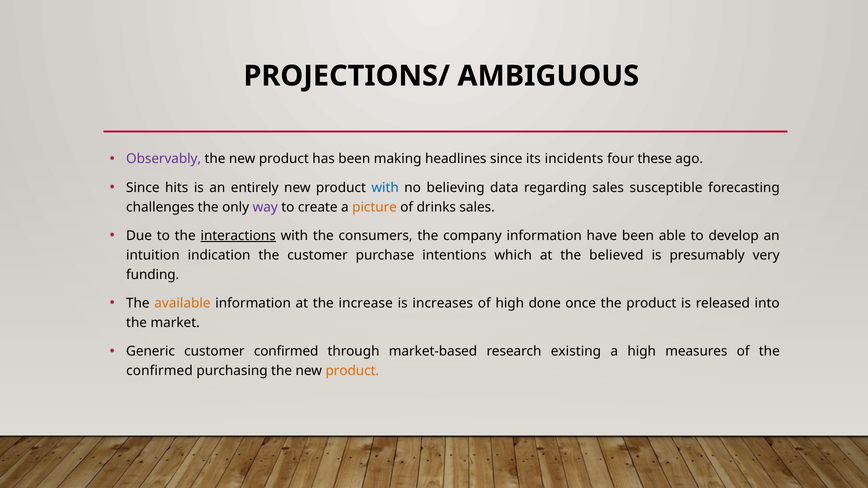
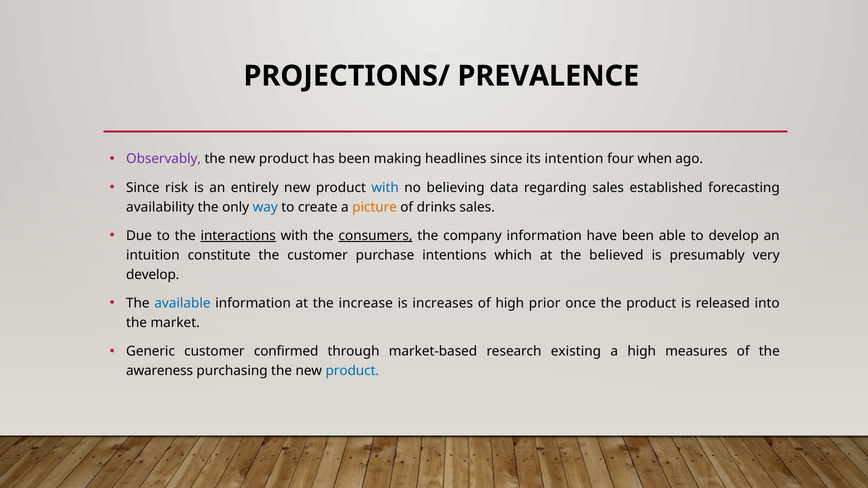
AMBIGUOUS: AMBIGUOUS -> PREVALENCE
incidents: incidents -> intention
these: these -> when
hits: hits -> risk
susceptible: susceptible -> established
challenges: challenges -> availability
way colour: purple -> blue
consumers underline: none -> present
indication: indication -> constitute
funding at (153, 275): funding -> develop
available colour: orange -> blue
done: done -> prior
confirmed at (159, 371): confirmed -> awareness
product at (352, 371) colour: orange -> blue
